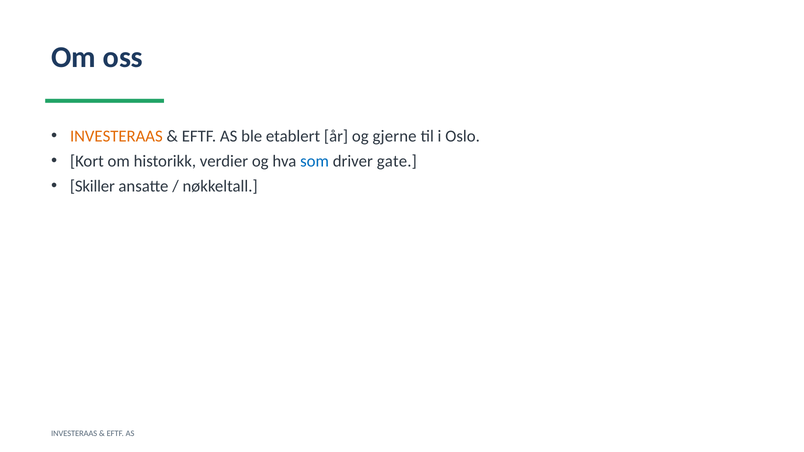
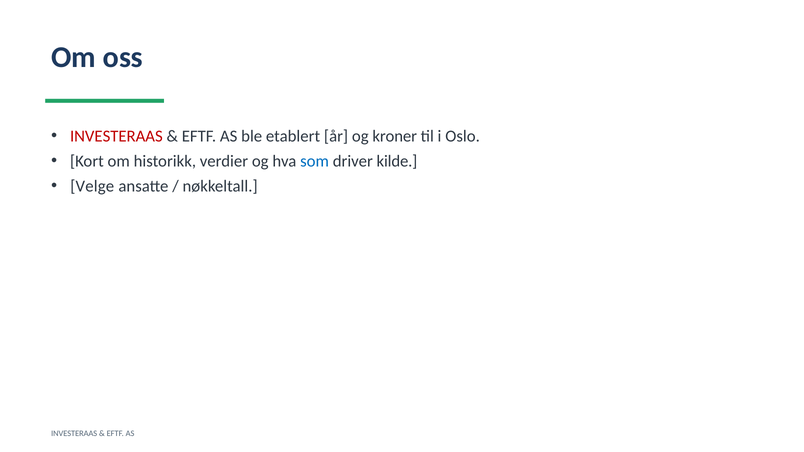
INVESTERAAS at (116, 136) colour: orange -> red
gjerne: gjerne -> kroner
gate: gate -> kilde
Skiller: Skiller -> Velge
